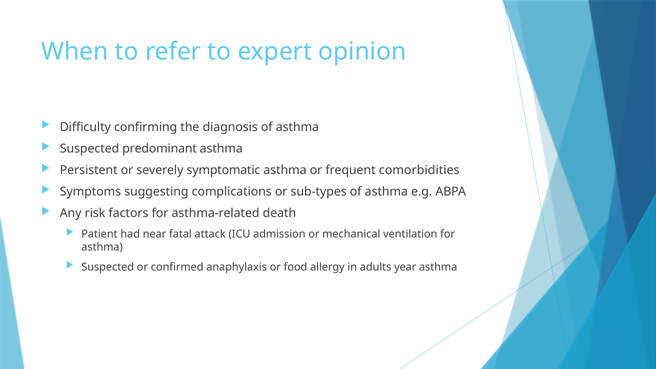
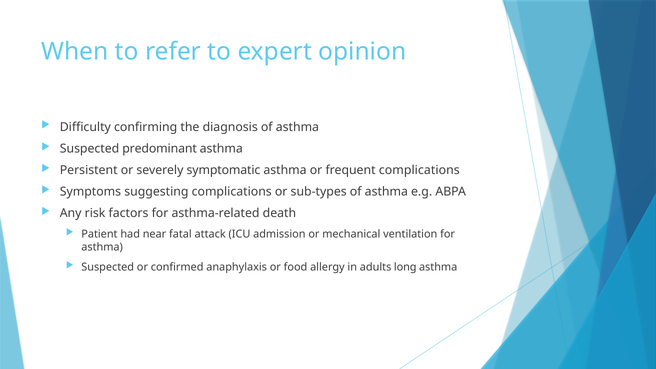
frequent comorbidities: comorbidities -> complications
year: year -> long
